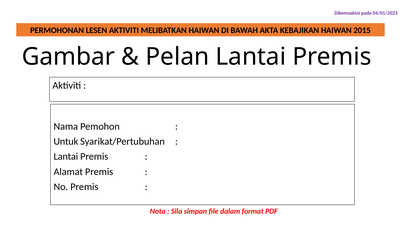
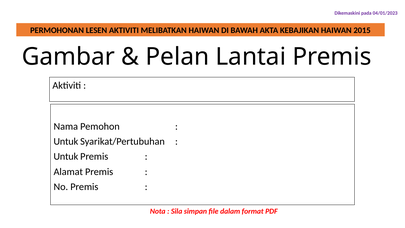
Lantai at (66, 157): Lantai -> Untuk
